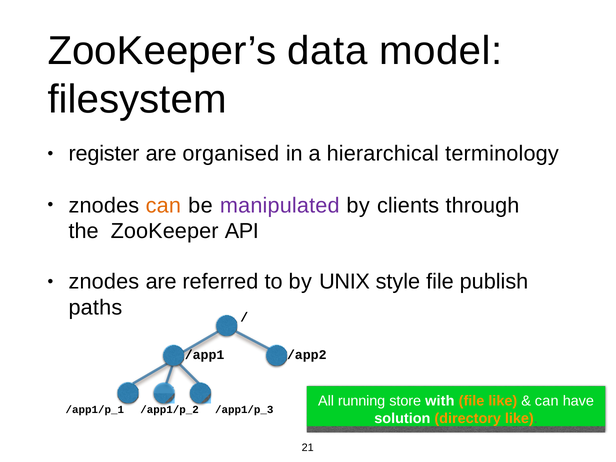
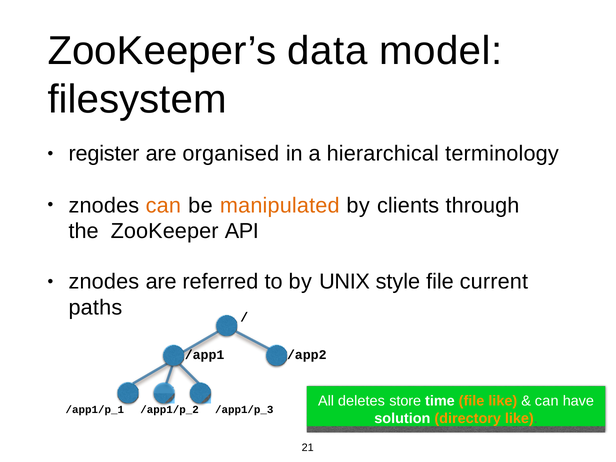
manipulated colour: purple -> orange
publish: publish -> current
running: running -> deletes
with: with -> time
